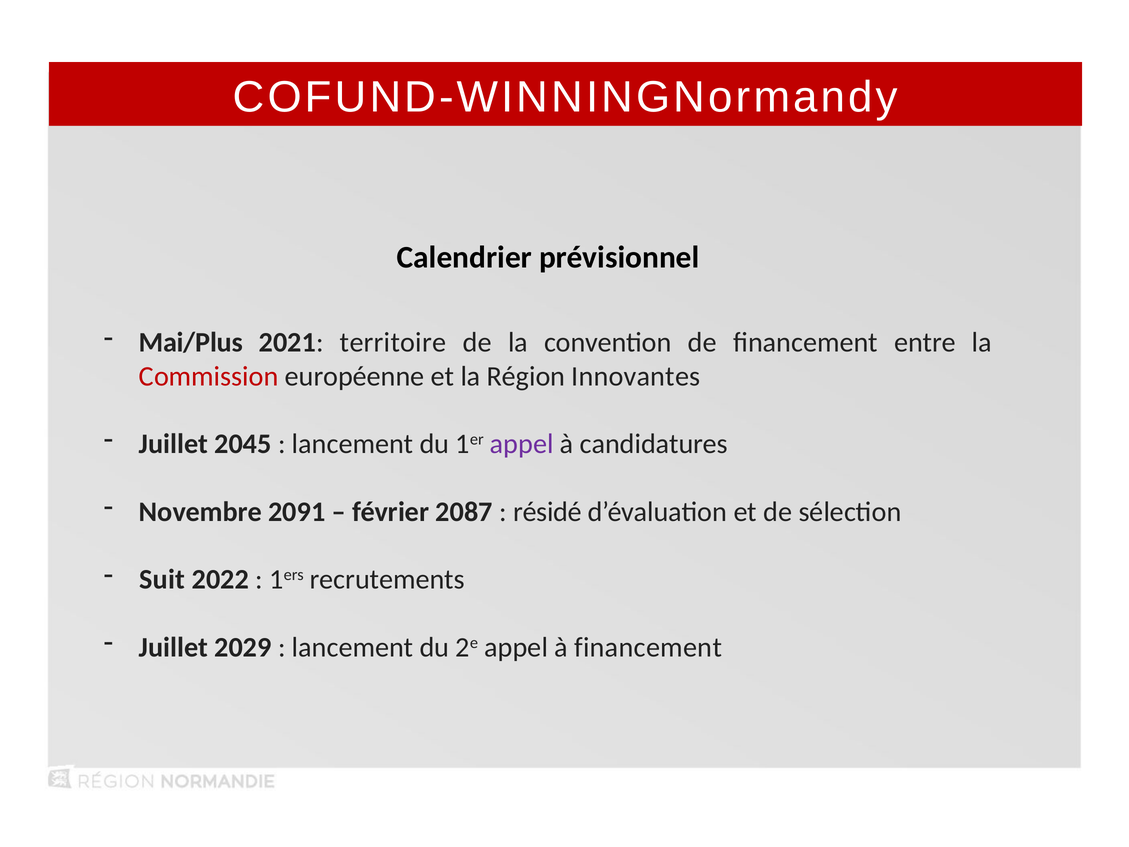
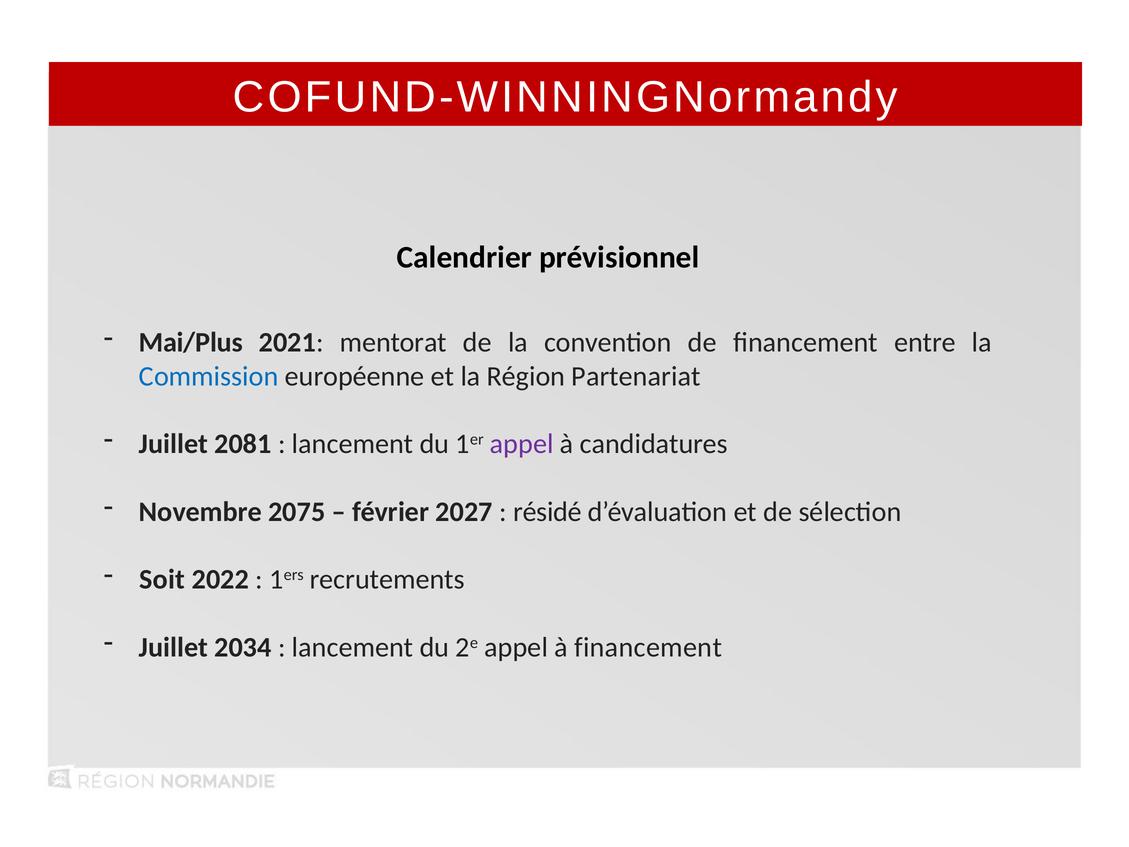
territoire: territoire -> mentorat
Commission colour: red -> blue
Innovantes: Innovantes -> Partenariat
2045: 2045 -> 2081
2091: 2091 -> 2075
2087: 2087 -> 2027
Suit: Suit -> Soit
2029: 2029 -> 2034
